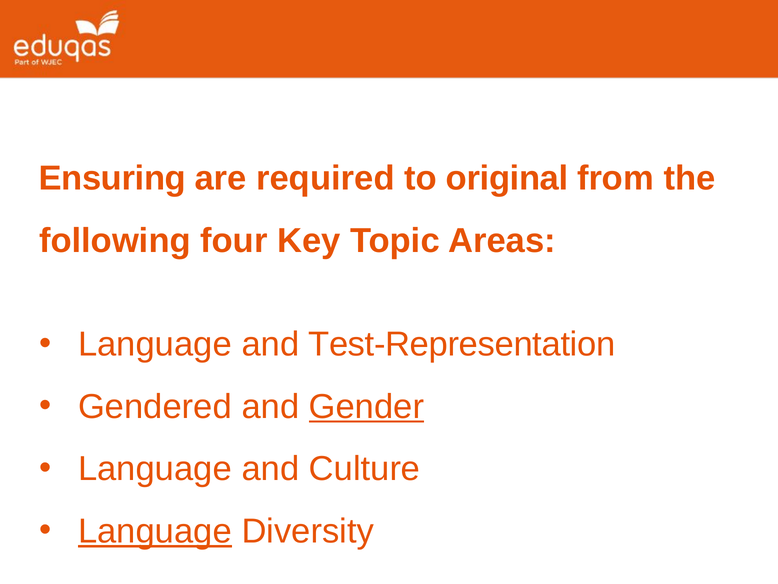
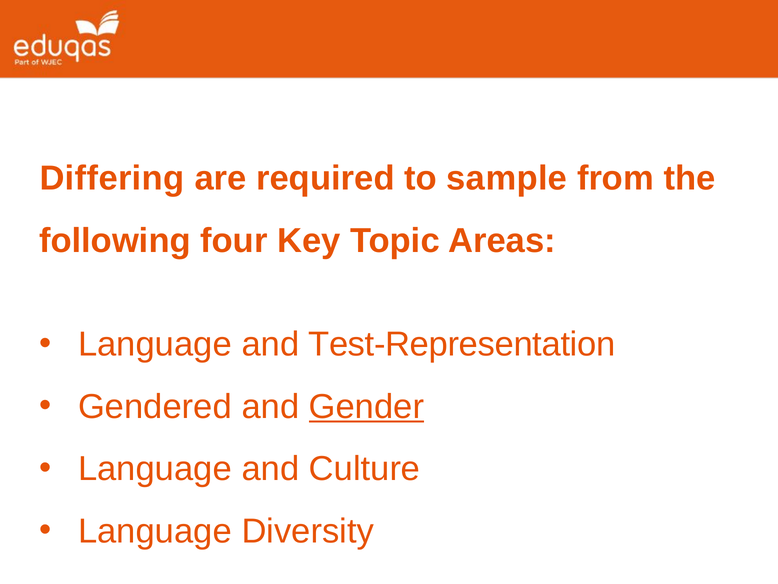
Ensuring: Ensuring -> Differing
original: original -> sample
Language at (155, 531) underline: present -> none
